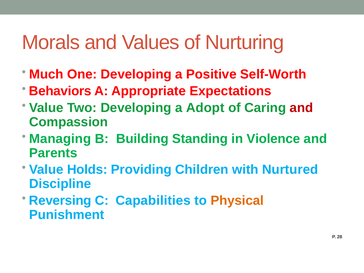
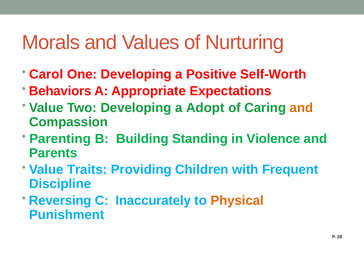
Much: Much -> Carol
and at (301, 108) colour: red -> orange
Managing: Managing -> Parenting
Holds: Holds -> Traits
Nurtured: Nurtured -> Frequent
Capabilities: Capabilities -> Inaccurately
